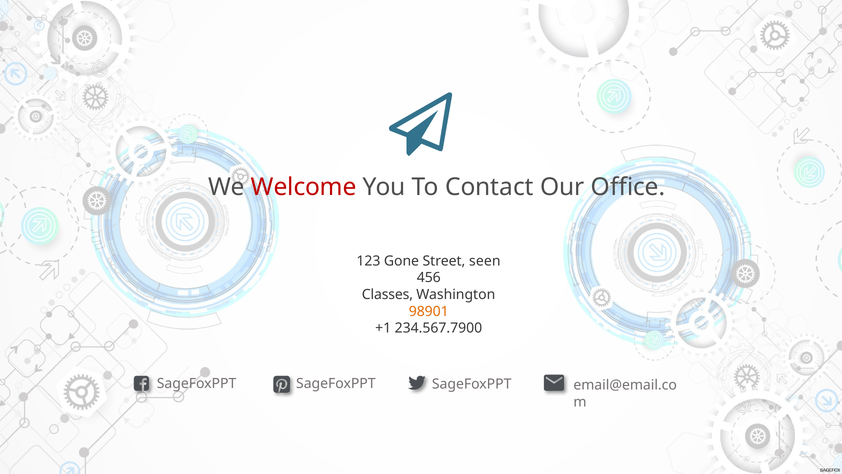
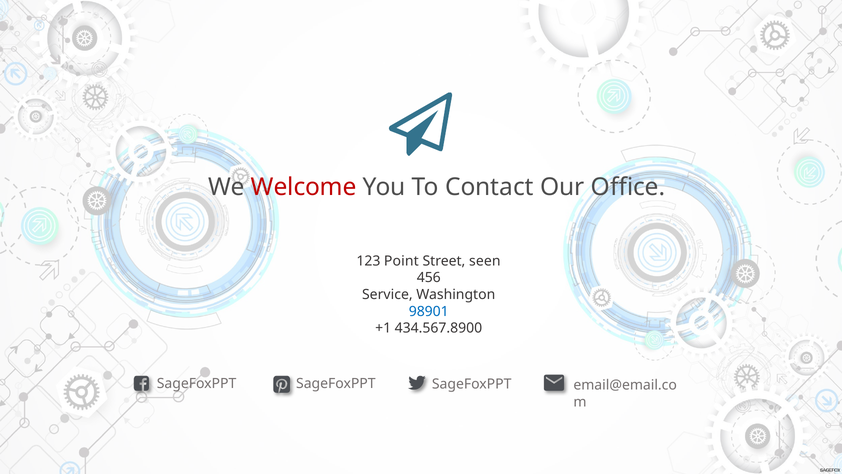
Gone: Gone -> Point
Classes: Classes -> Service
98901 colour: orange -> blue
234.567.7900: 234.567.7900 -> 434.567.8900
